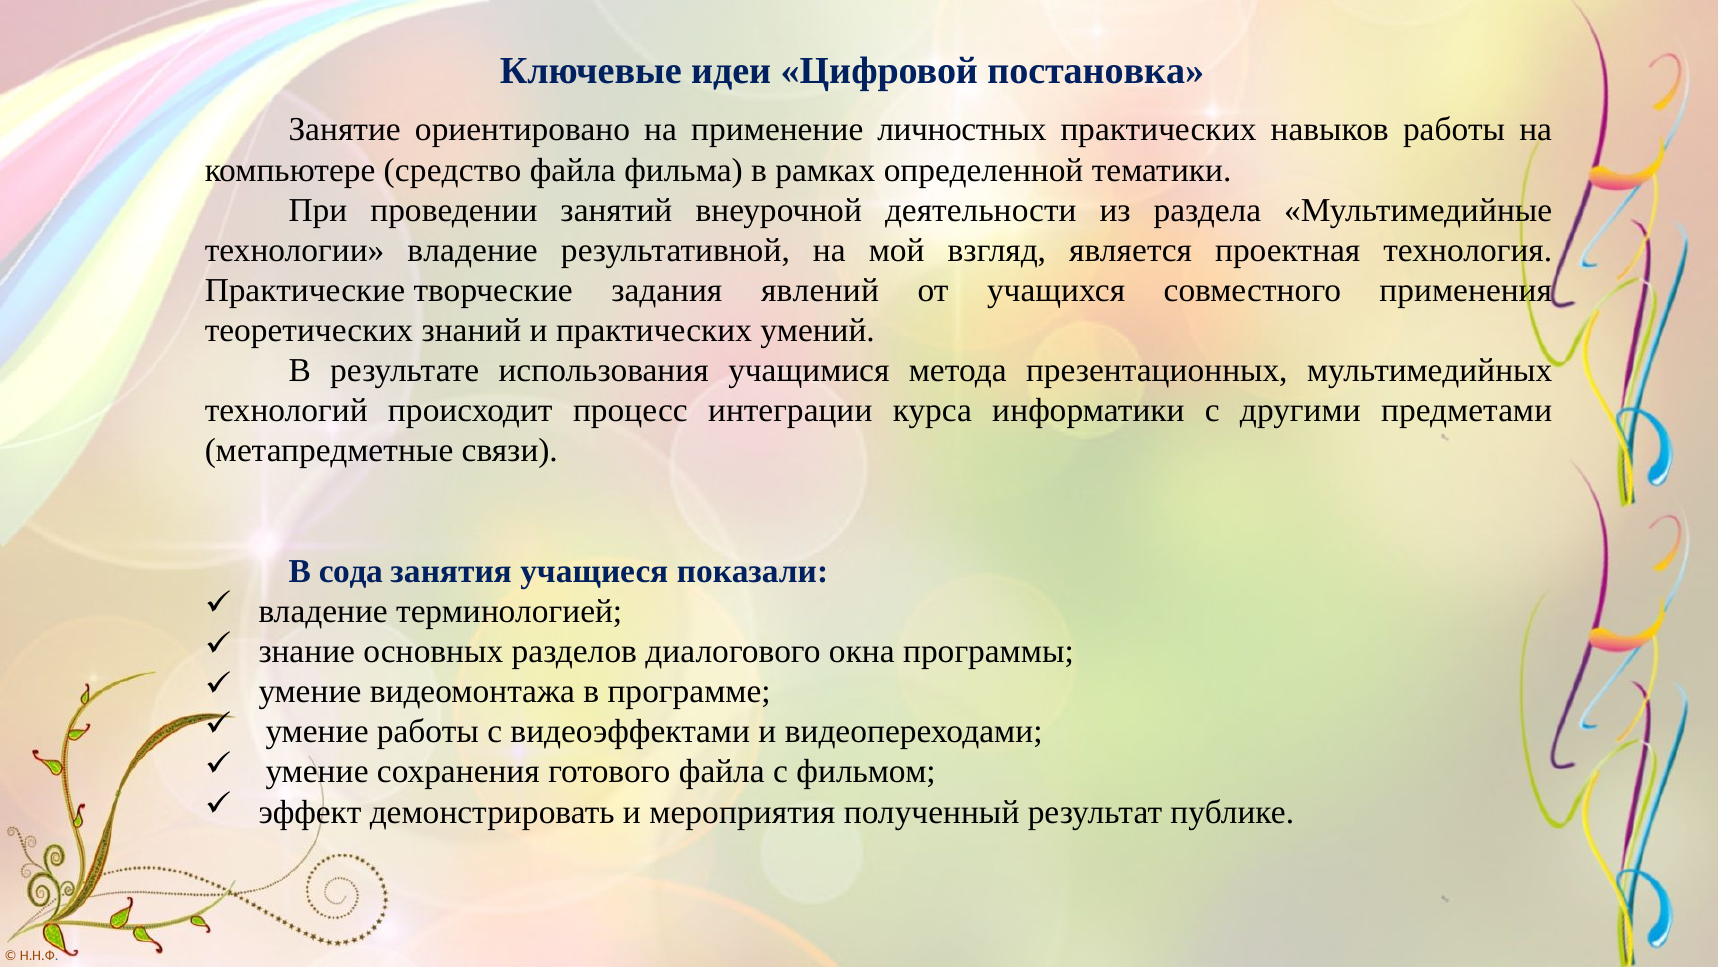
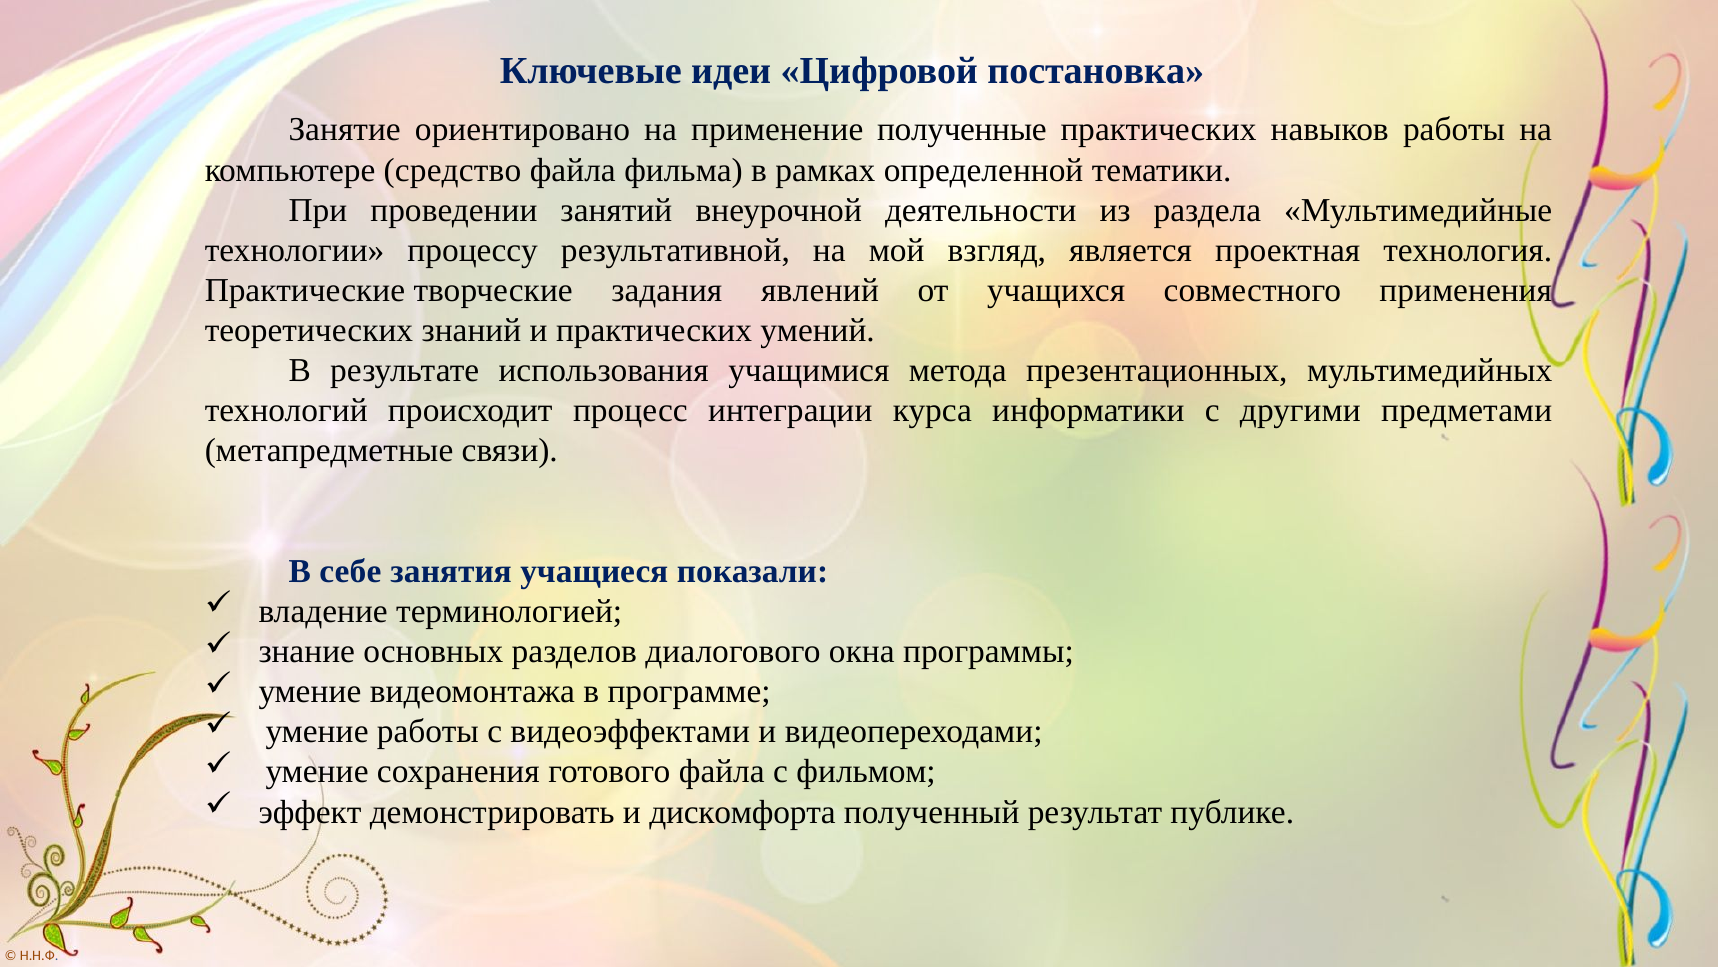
личностных: личностных -> полученные
технологии владение: владение -> процессу
сода: сода -> себе
мероприятия: мероприятия -> дискомфорта
